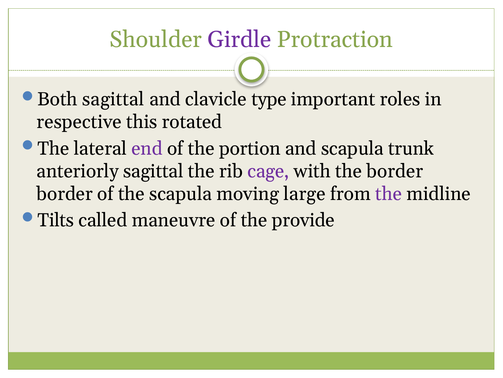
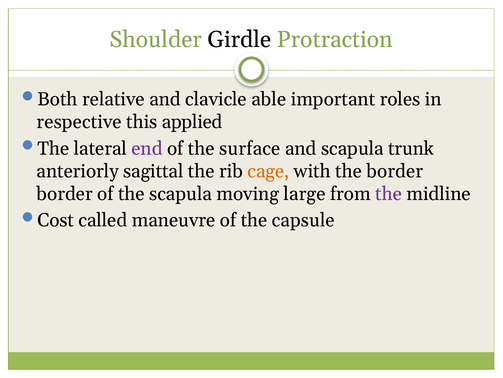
Girdle colour: purple -> black
Both sagittal: sagittal -> relative
type: type -> able
rotated: rotated -> applied
portion: portion -> surface
cage colour: purple -> orange
Tilts: Tilts -> Cost
provide: provide -> capsule
